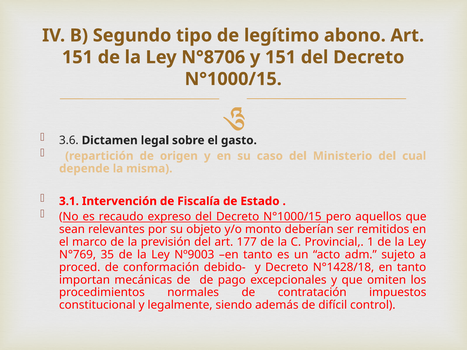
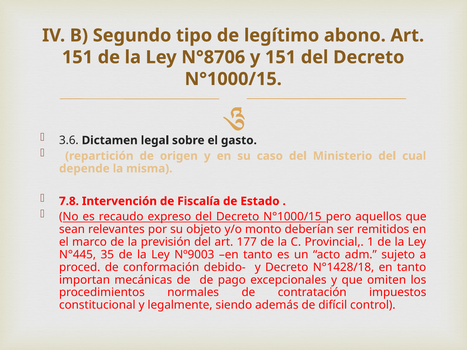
3.1: 3.1 -> 7.8
N°769: N°769 -> N°445
